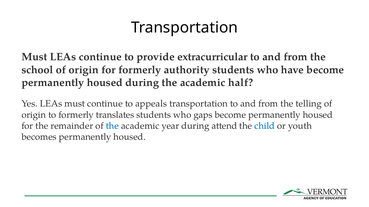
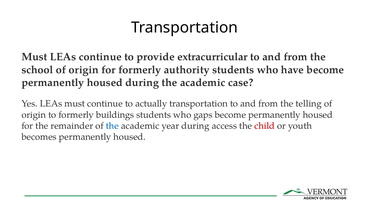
half: half -> case
appeals: appeals -> actually
translates: translates -> buildings
attend: attend -> access
child colour: blue -> red
